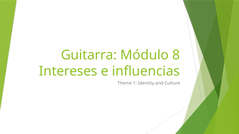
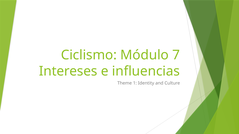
Guitarra: Guitarra -> Ciclismo
8: 8 -> 7
